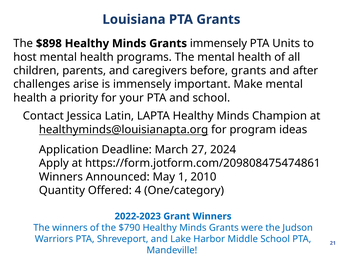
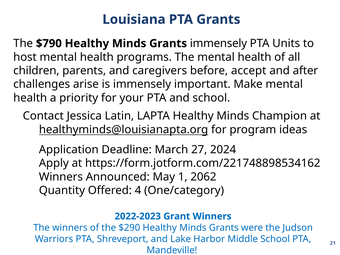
$898: $898 -> $790
before grants: grants -> accept
https://form.jotform.com/209808475474861: https://form.jotform.com/209808475474861 -> https://form.jotform.com/221748898534162
2010: 2010 -> 2062
$790: $790 -> $290
